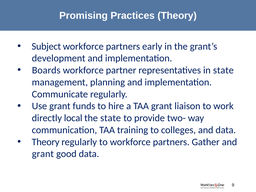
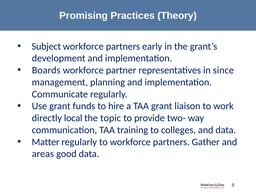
in state: state -> since
the state: state -> topic
Theory at (46, 142): Theory -> Matter
grant at (43, 154): grant -> areas
